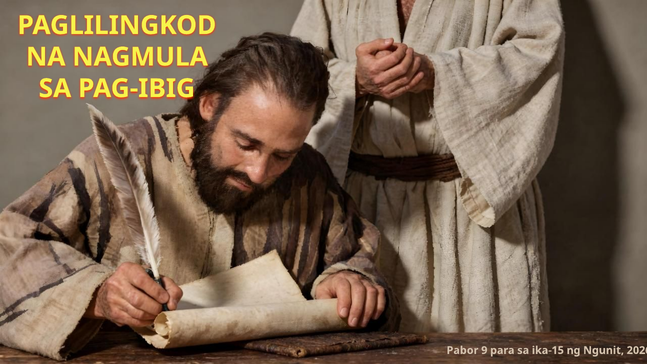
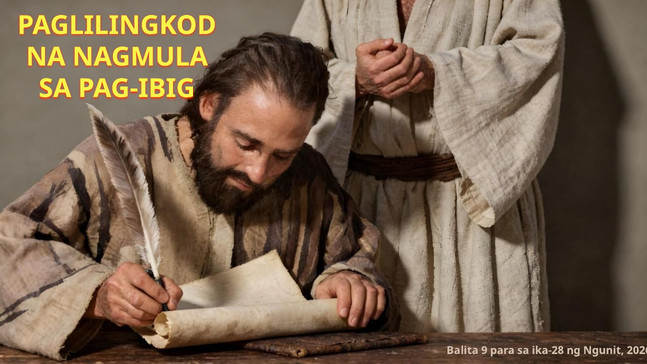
Pabor: Pabor -> Balita
ika-15: ika-15 -> ika-28
